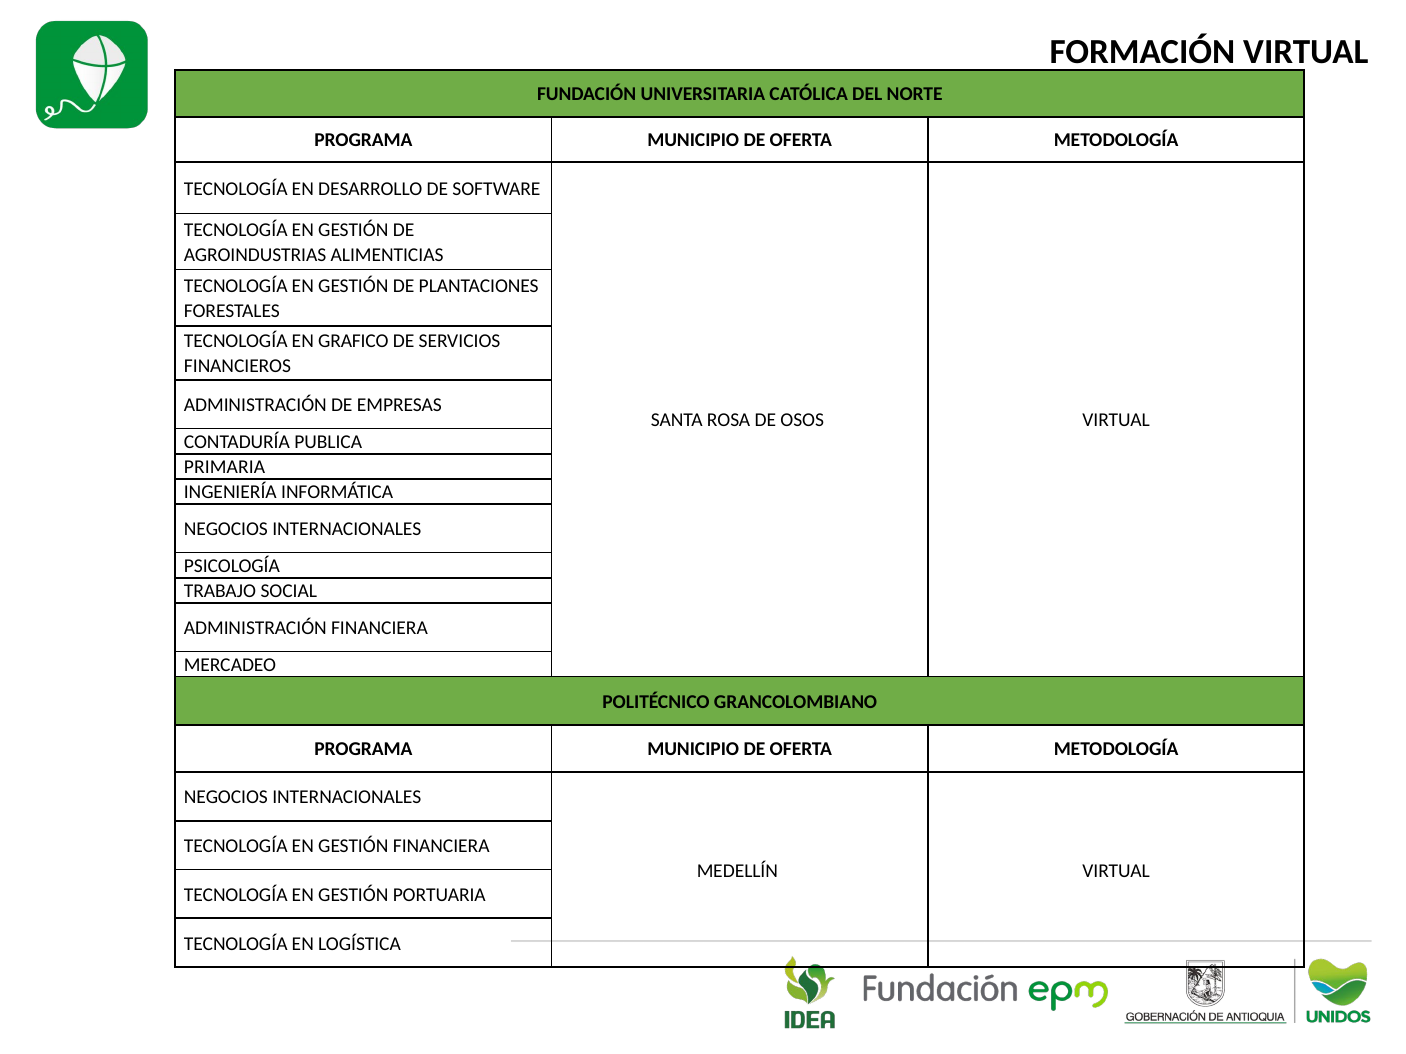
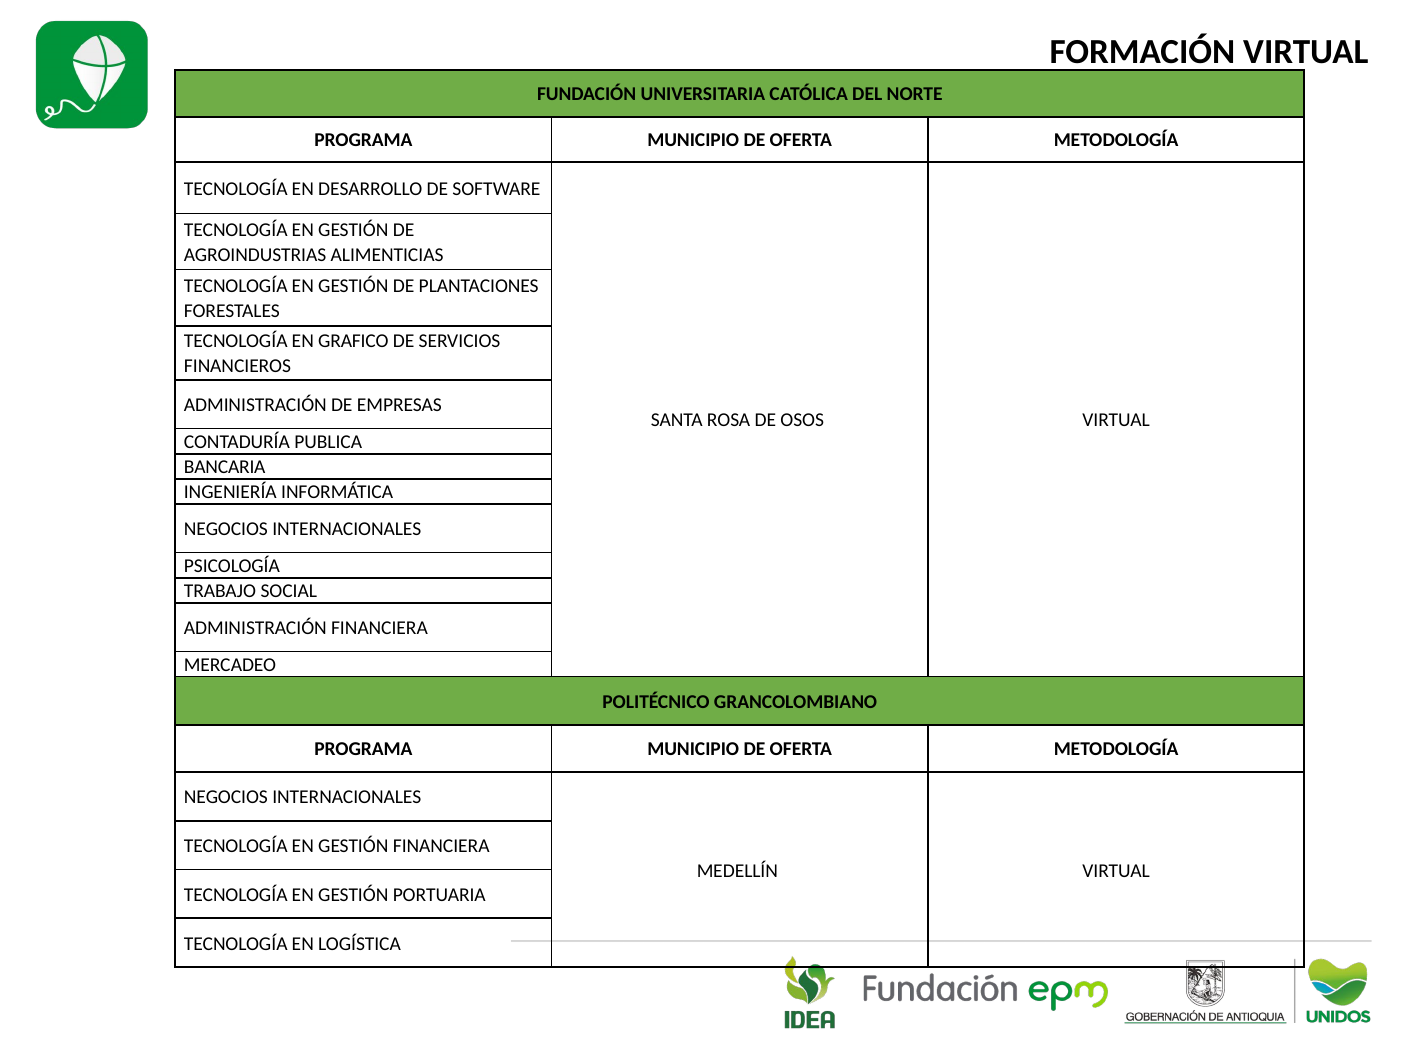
PRIMARIA: PRIMARIA -> BANCARIA
